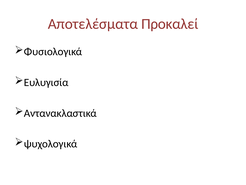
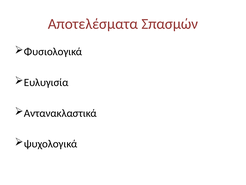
Προκαλεί: Προκαλεί -> Σπασμών
